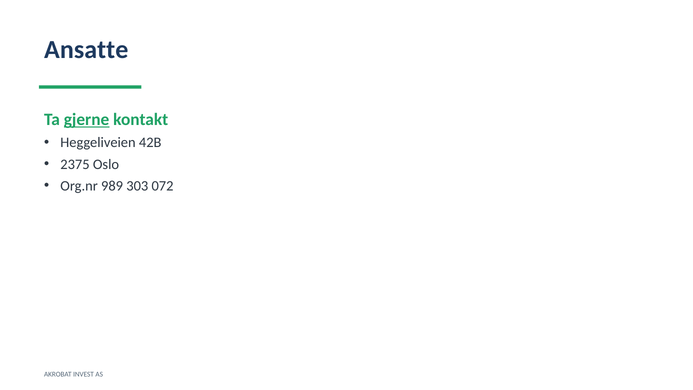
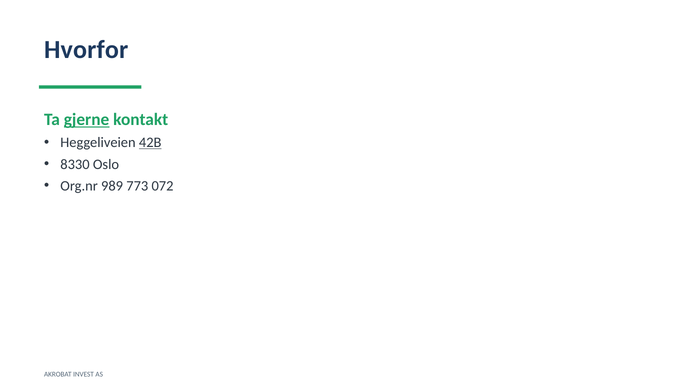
Ansatte: Ansatte -> Hvorfor
42B underline: none -> present
2375: 2375 -> 8330
303: 303 -> 773
